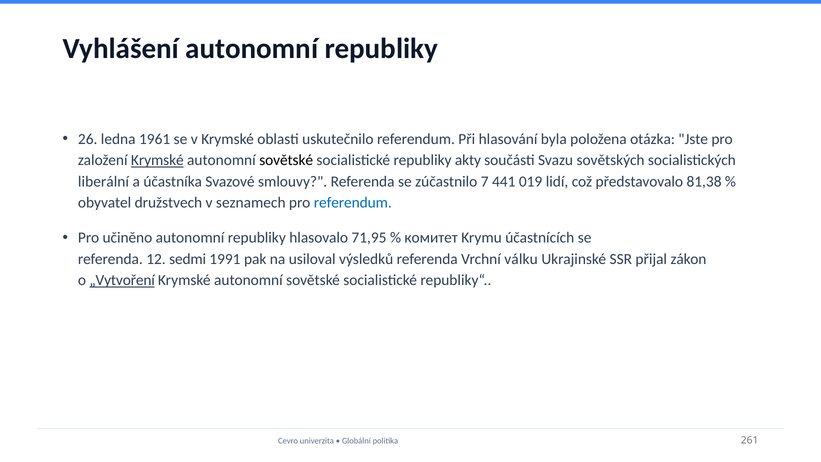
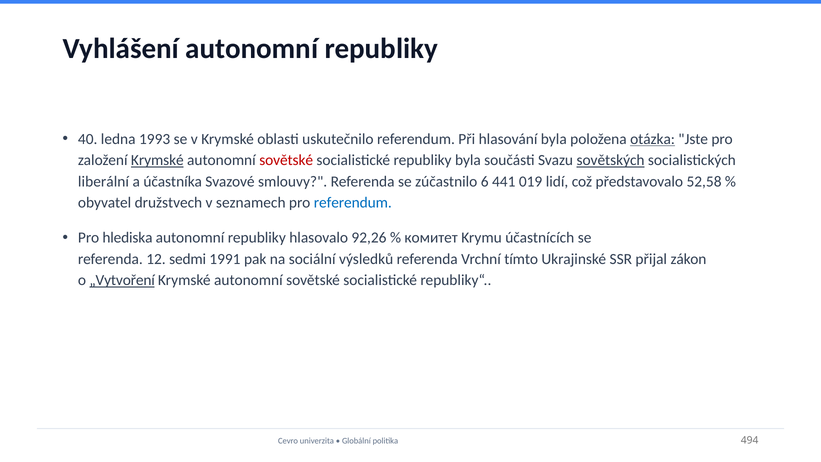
26: 26 -> 40
1961: 1961 -> 1993
otázka underline: none -> present
sovětské at (286, 160) colour: black -> red
republiky akty: akty -> byla
sovětských underline: none -> present
7: 7 -> 6
81,38: 81,38 -> 52,58
učiněno: učiněno -> hlediska
71,95: 71,95 -> 92,26
usiloval: usiloval -> sociální
válku: válku -> tímto
261: 261 -> 494
